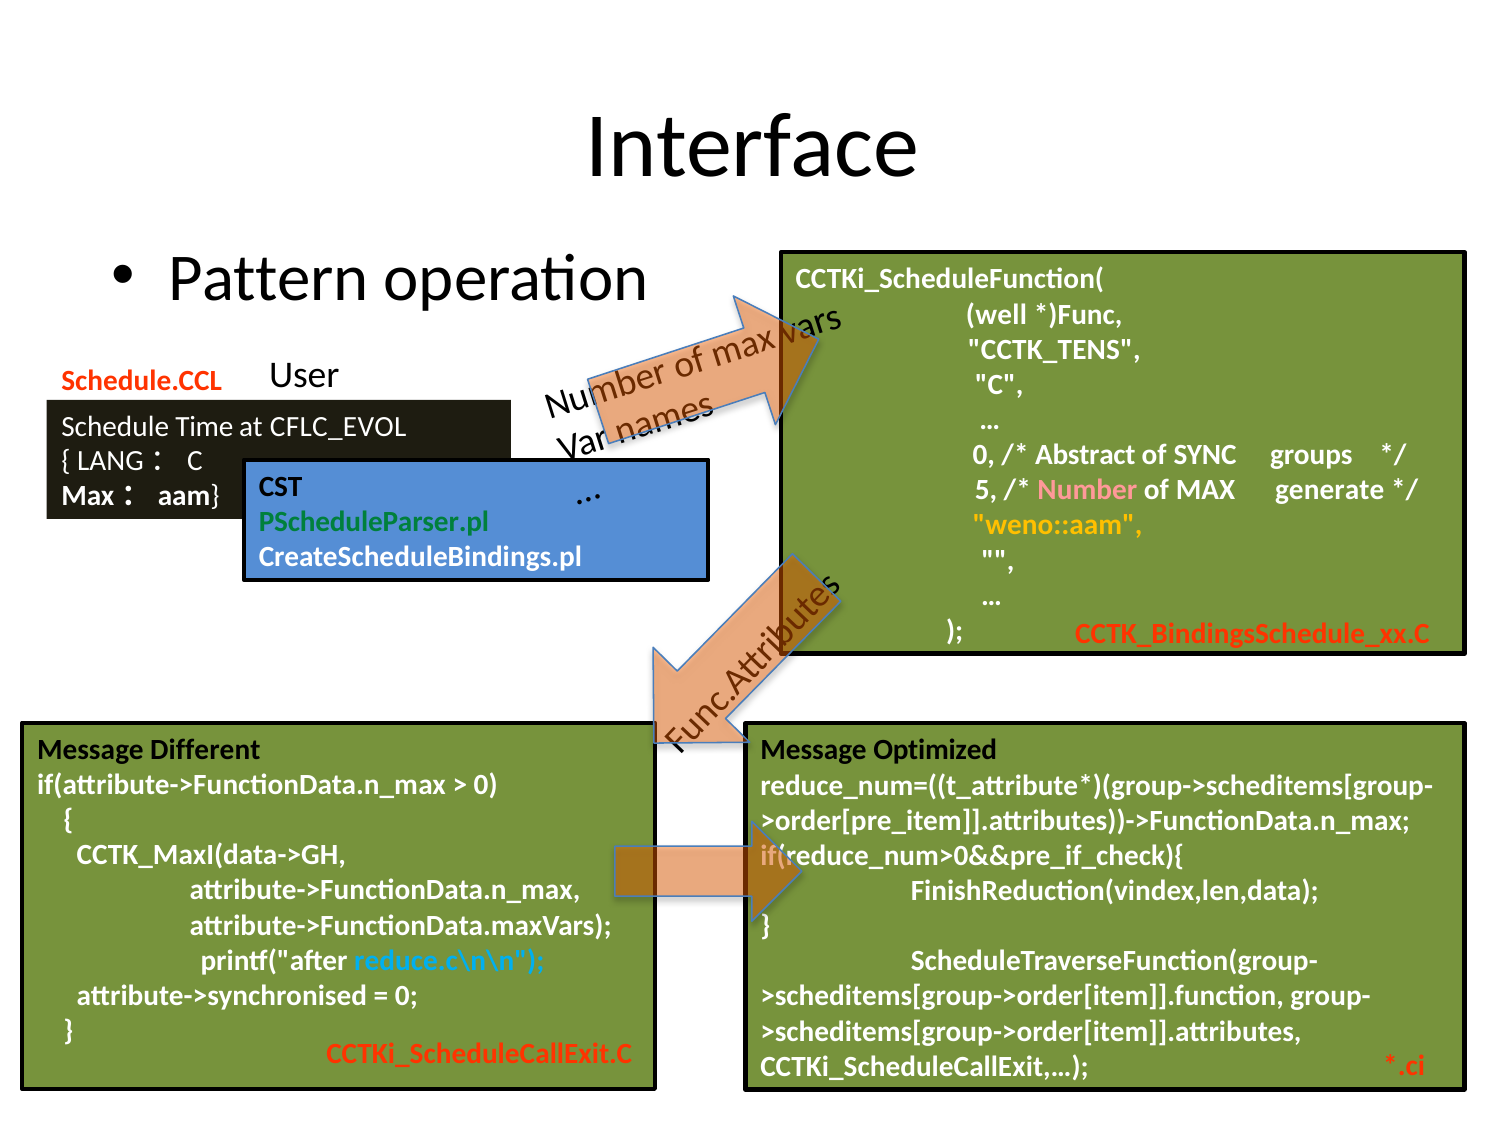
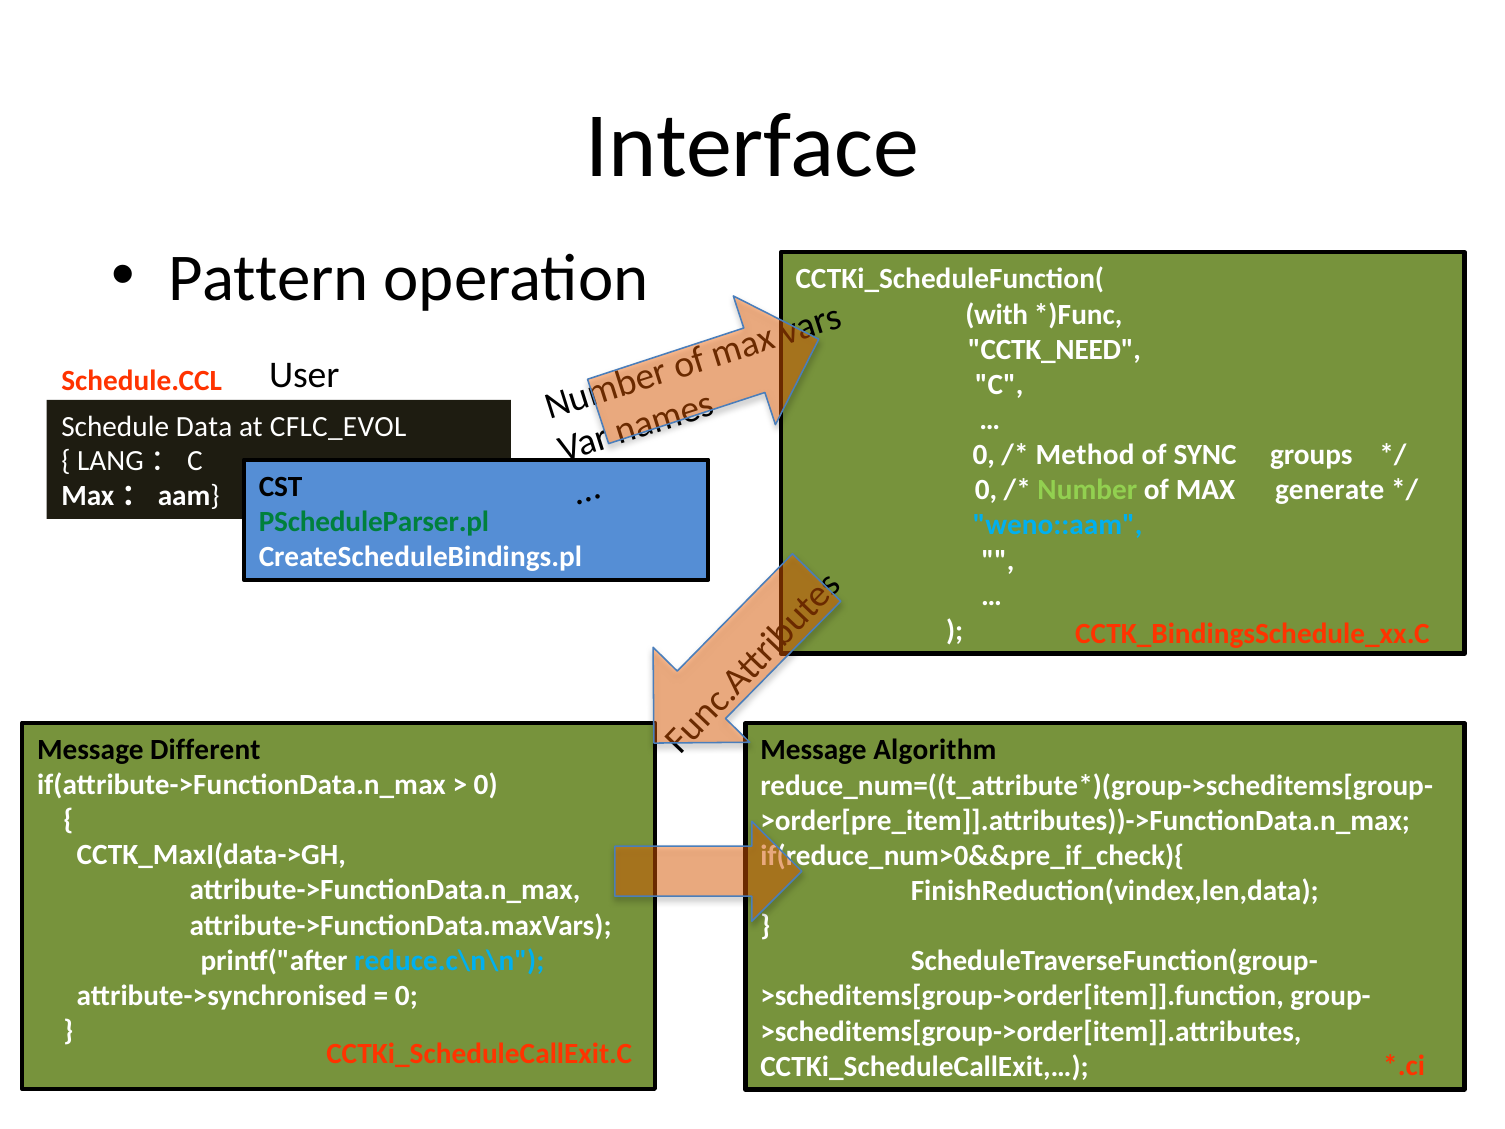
well: well -> with
CCTK_TENS: CCTK_TENS -> CCTK_NEED
Time: Time -> Data
Abstract: Abstract -> Method
5 at (986, 490): 5 -> 0
Number colour: pink -> light green
weno::aam colour: yellow -> light blue
Optimized: Optimized -> Algorithm
